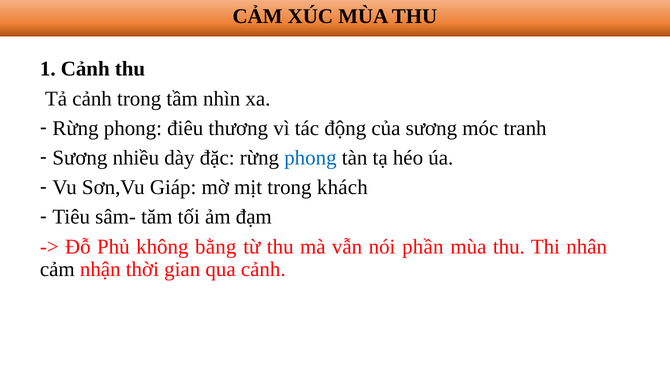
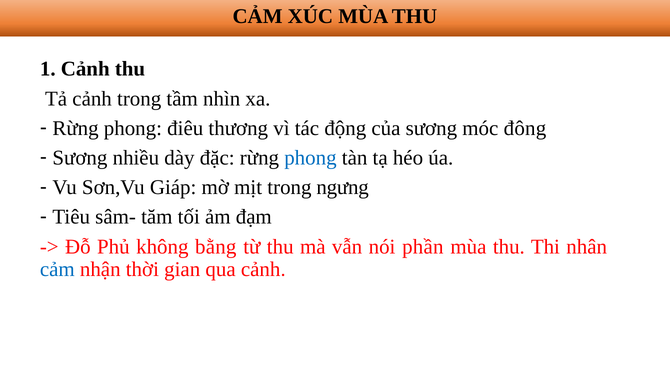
tranh: tranh -> đông
khách: khách -> ngưng
cảm at (57, 269) colour: black -> blue
